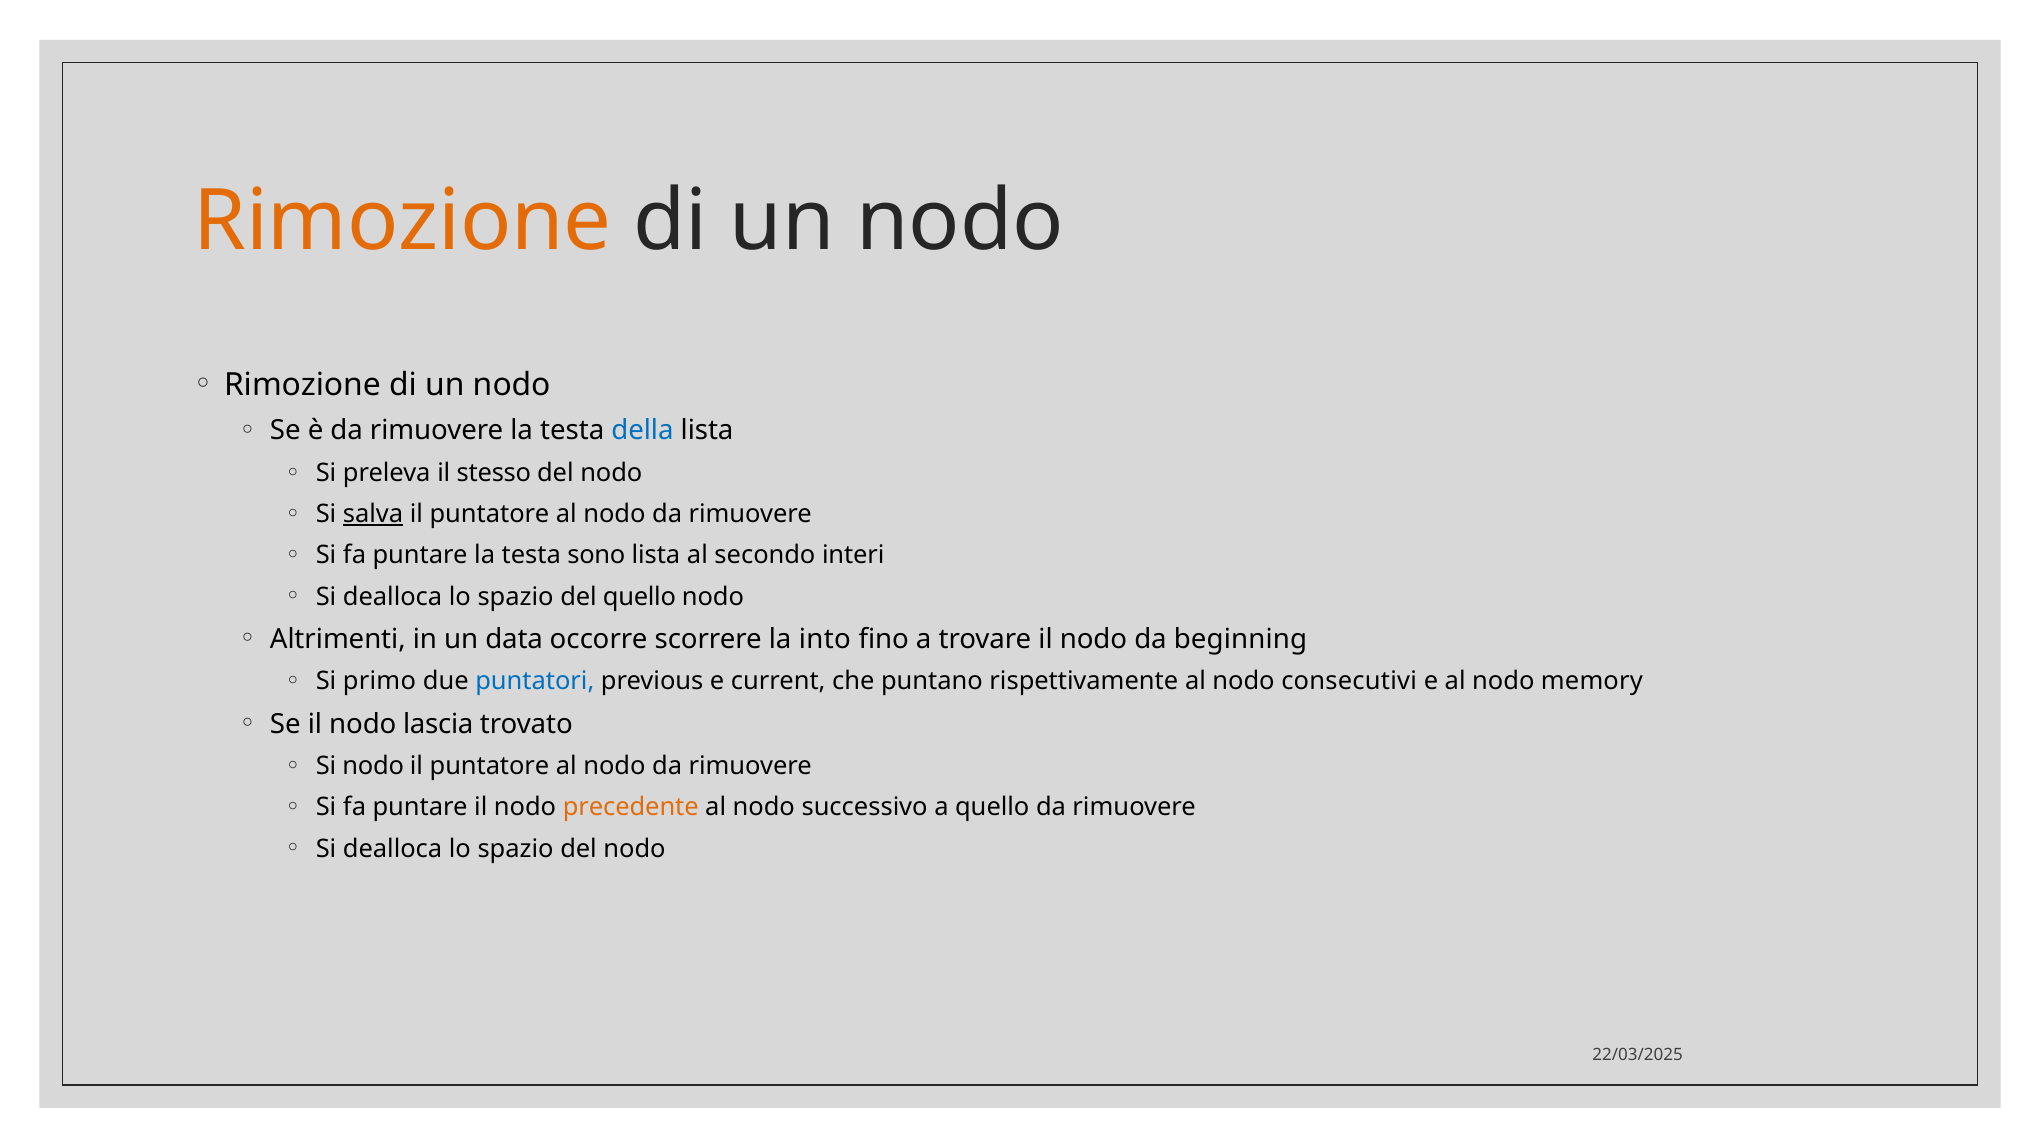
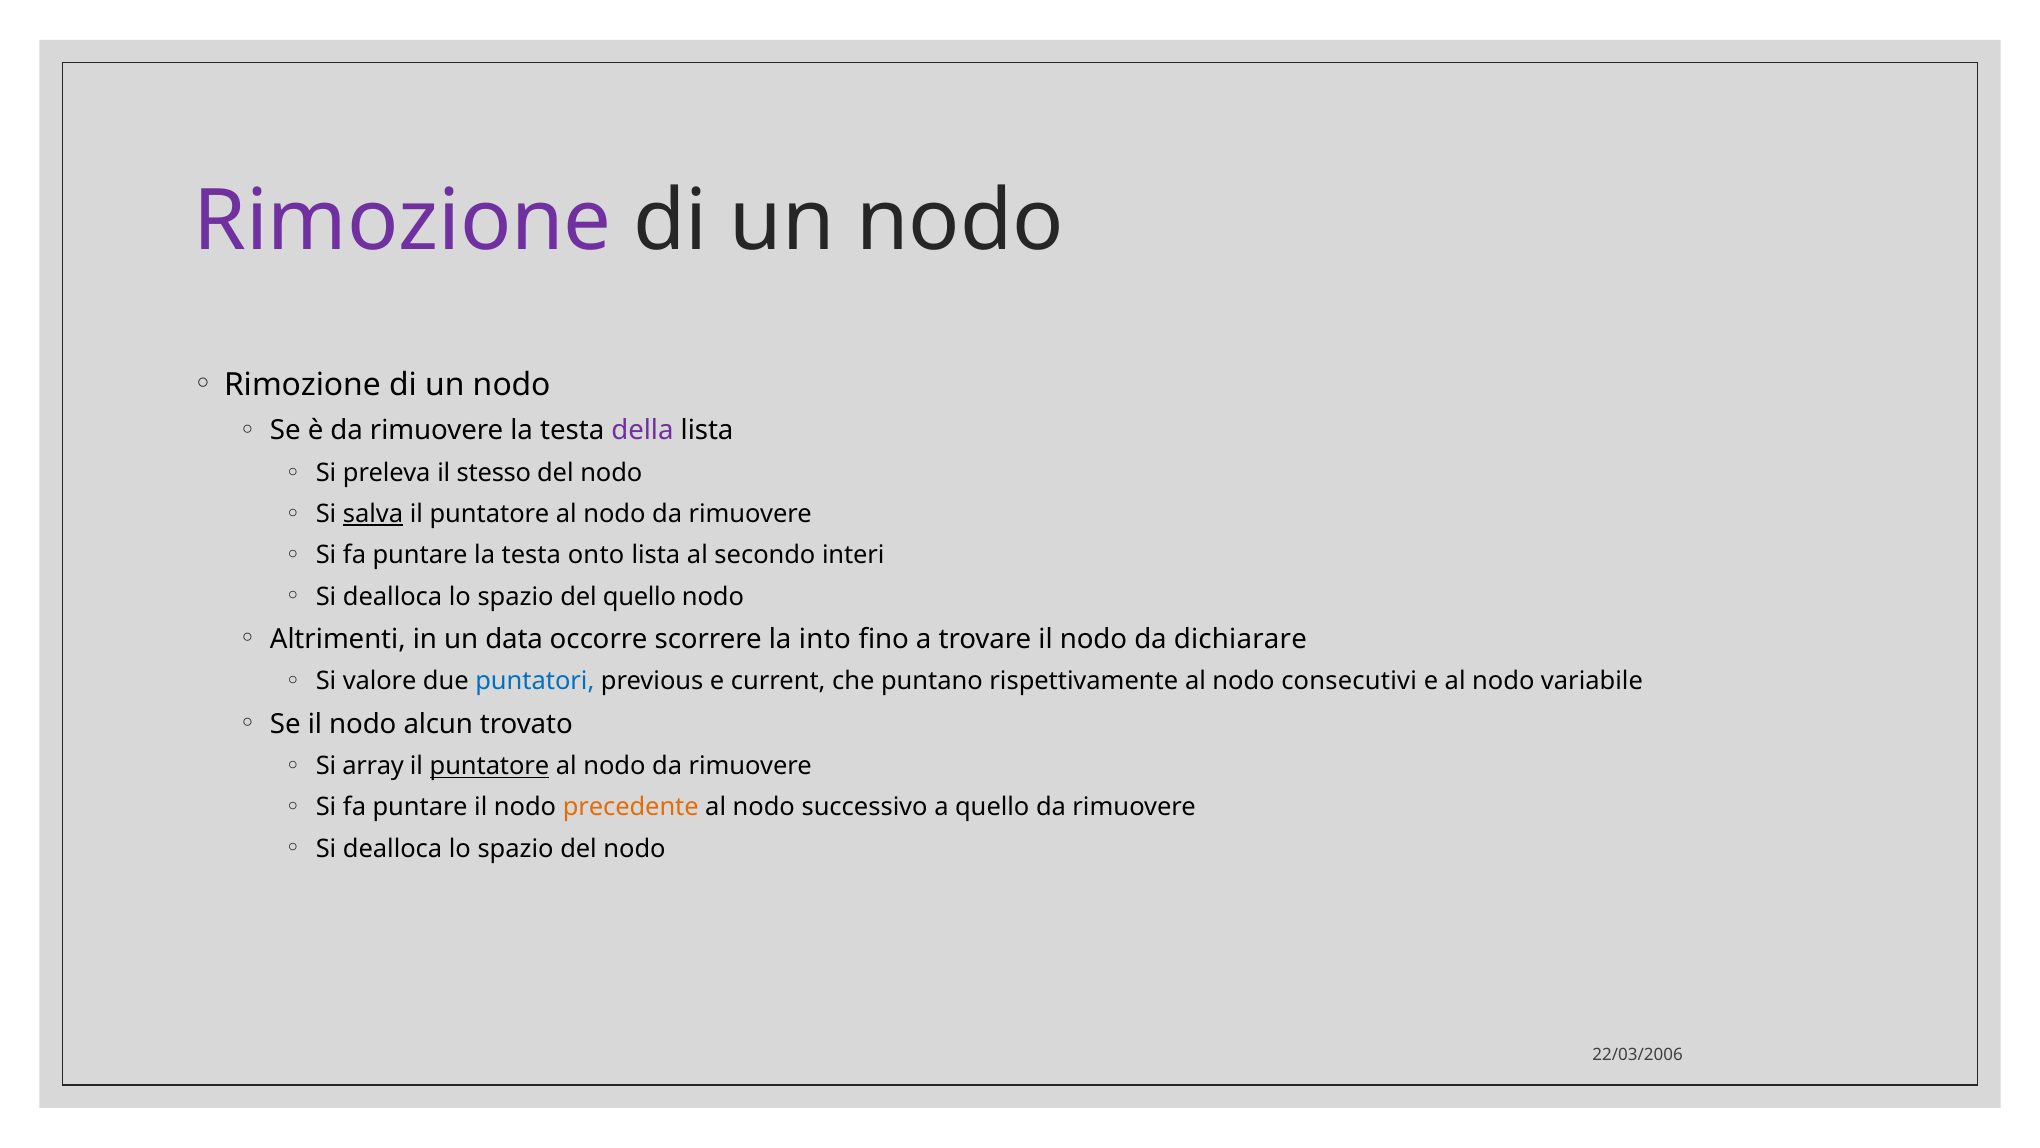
Rimozione at (403, 222) colour: orange -> purple
della colour: blue -> purple
sono: sono -> onto
beginning: beginning -> dichiarare
primo: primo -> valore
memory: memory -> variabile
lascia: lascia -> alcun
Si nodo: nodo -> array
puntatore at (489, 766) underline: none -> present
22/03/2025: 22/03/2025 -> 22/03/2006
